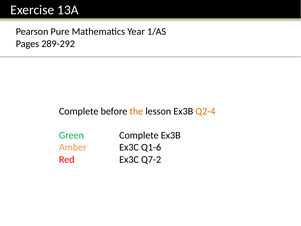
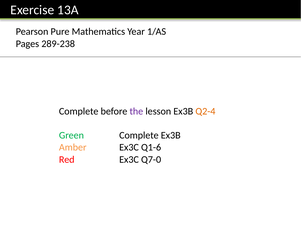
289-292: 289-292 -> 289-238
the colour: orange -> purple
Q7-2: Q7-2 -> Q7-0
